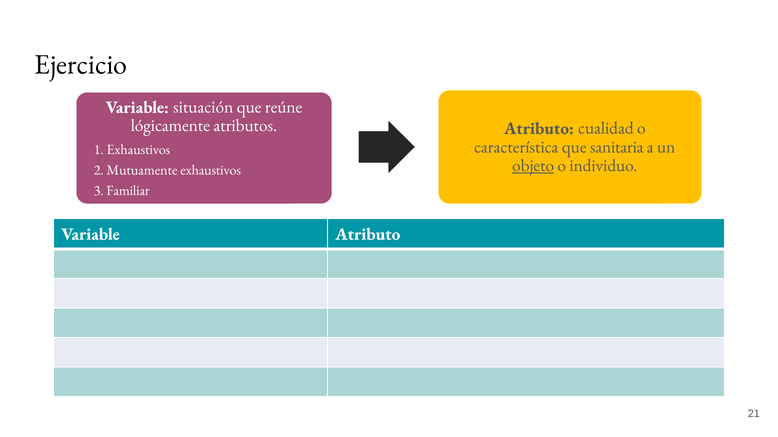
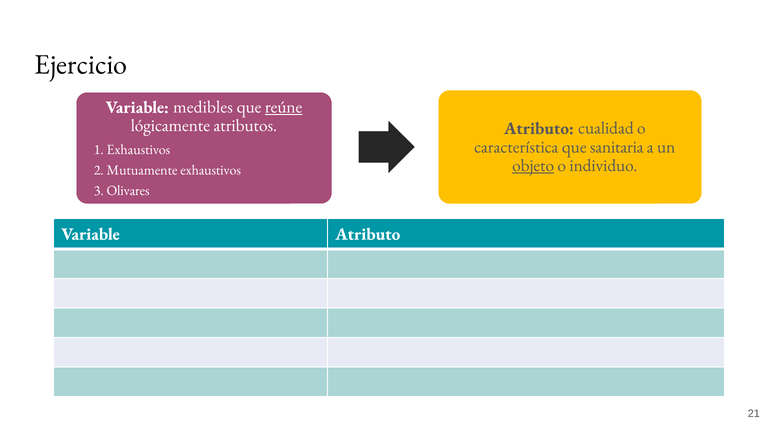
situación: situación -> medibles
reúne underline: none -> present
Familiar: Familiar -> Olivares
